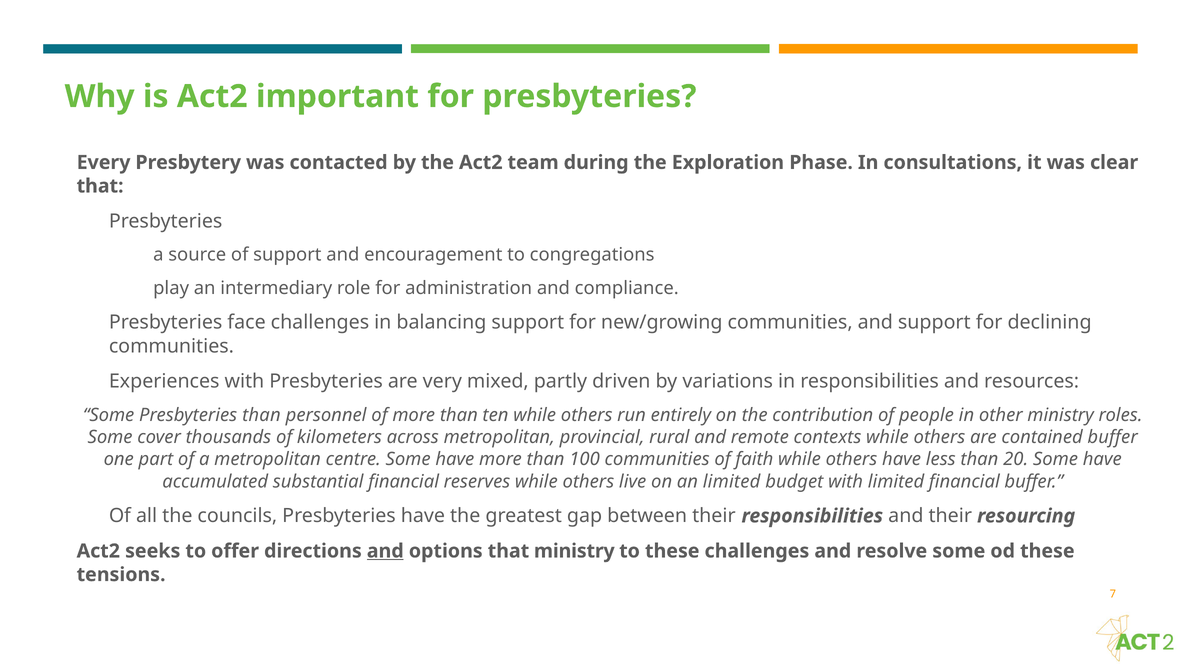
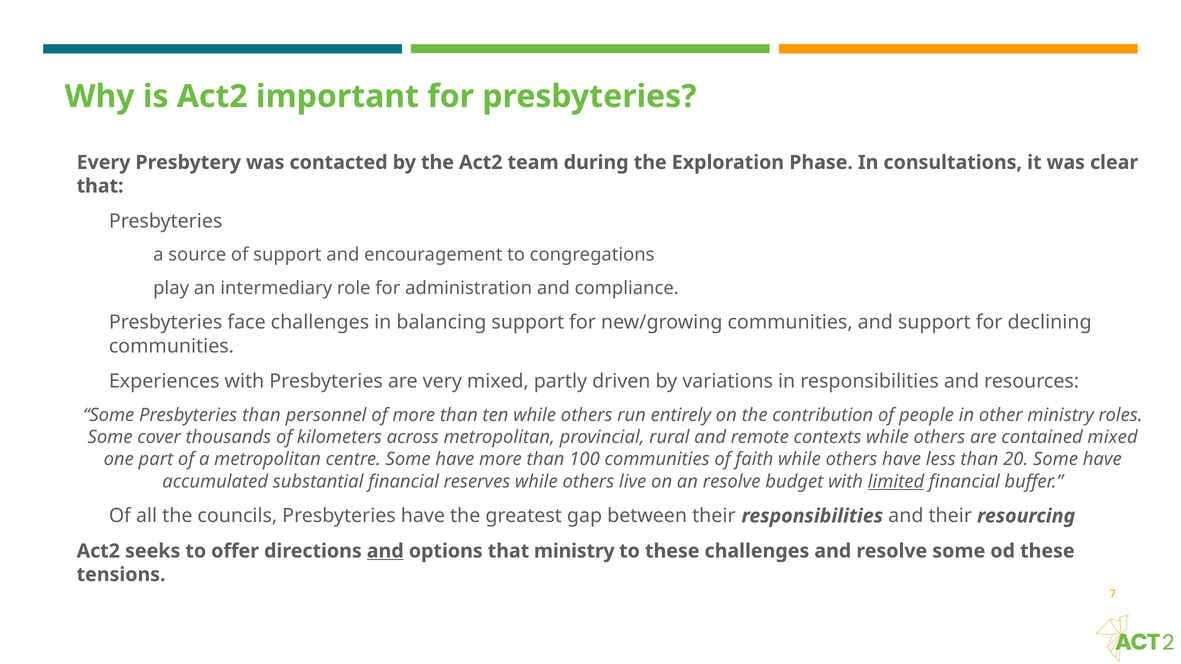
contained buffer: buffer -> mixed
an limited: limited -> resolve
limited at (896, 482) underline: none -> present
